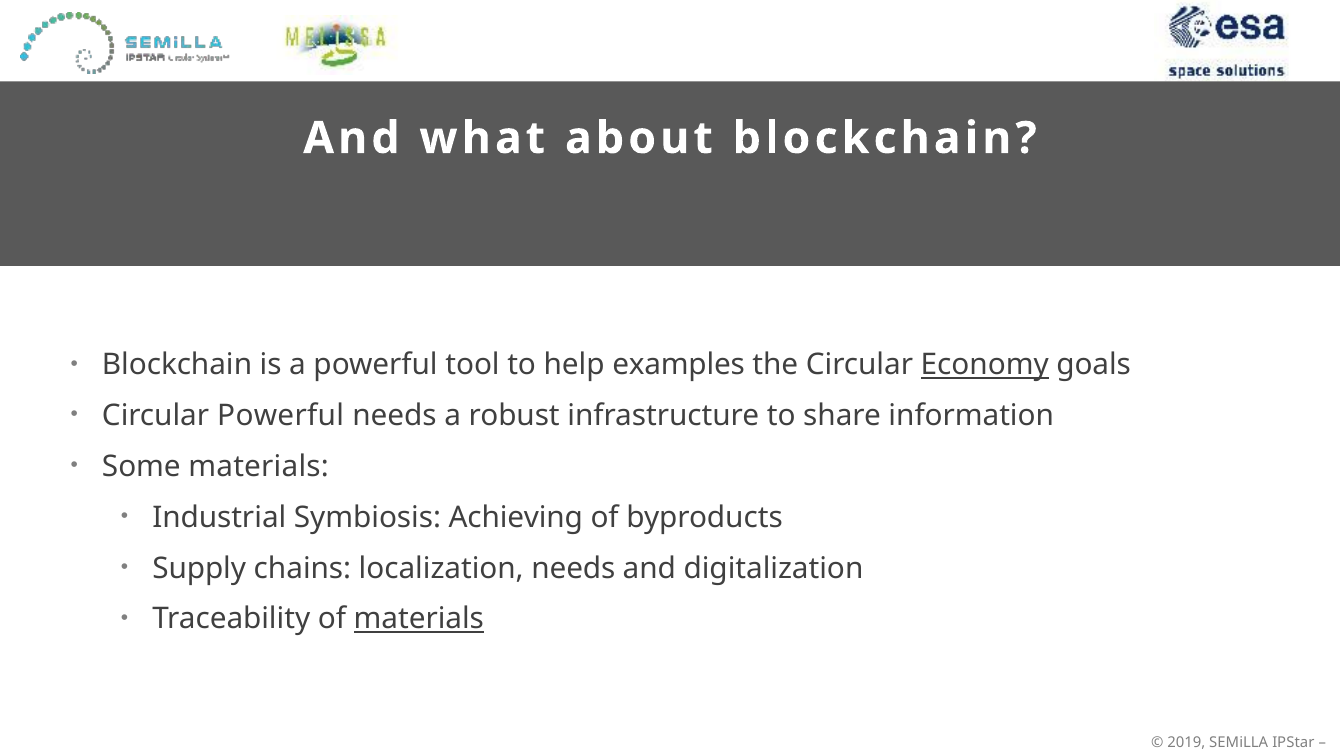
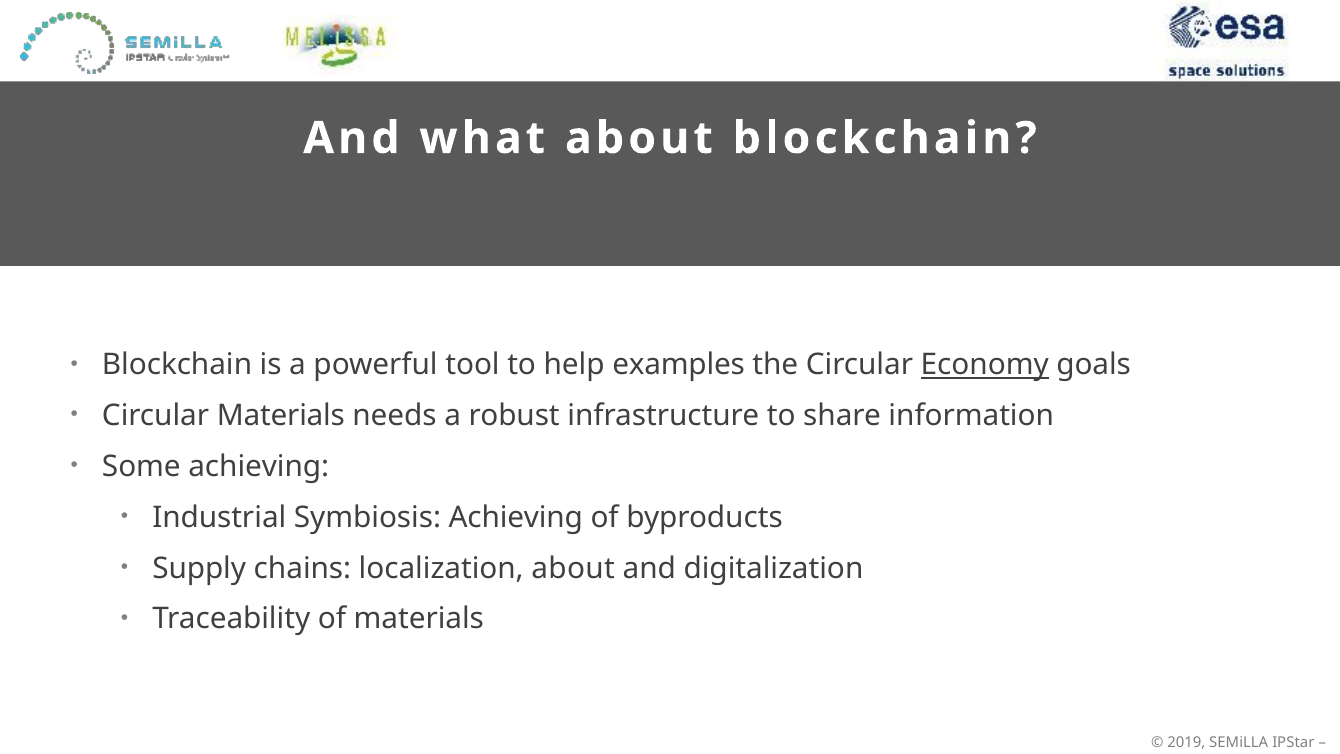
Circular Powerful: Powerful -> Materials
Some materials: materials -> achieving
localization needs: needs -> about
materials at (419, 619) underline: present -> none
